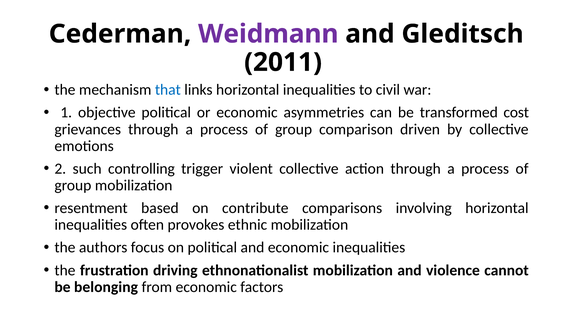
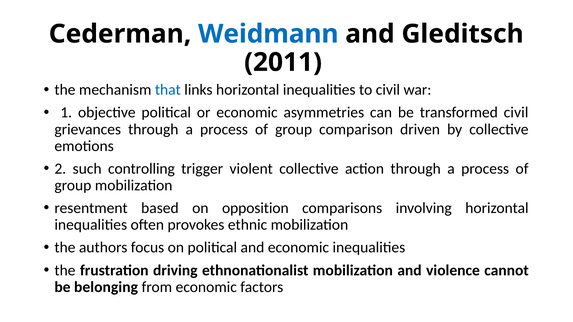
Weidmann colour: purple -> blue
transformed cost: cost -> civil
contribute: contribute -> opposition
